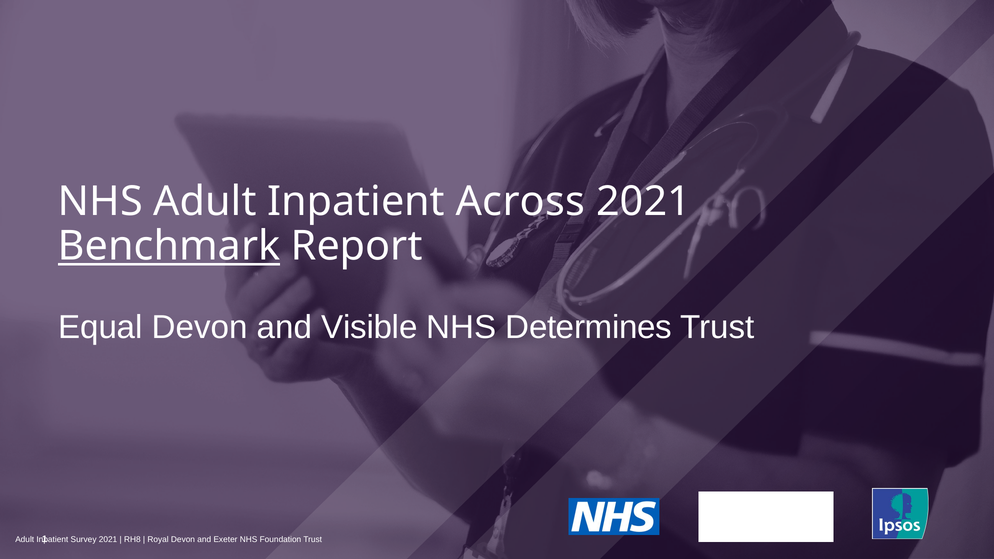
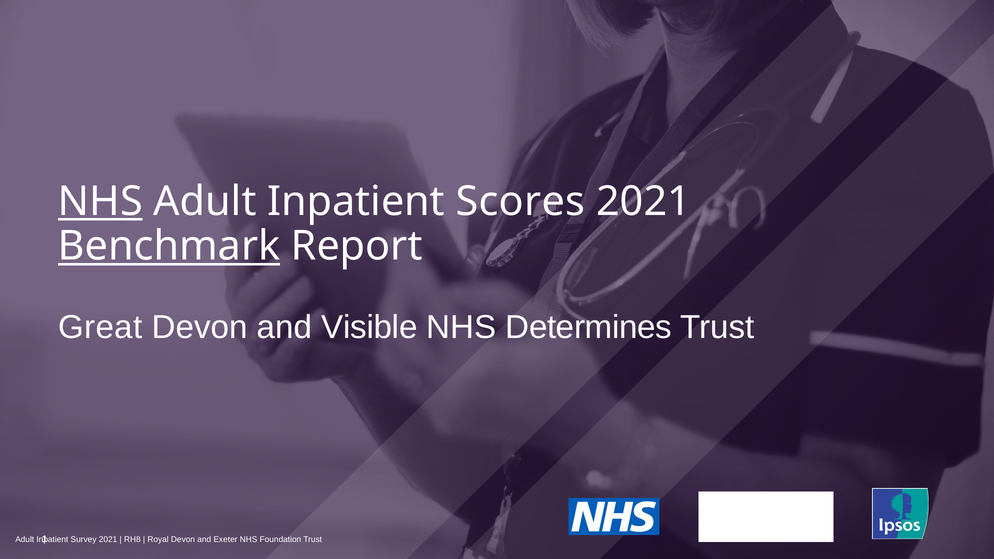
NHS at (100, 202) underline: none -> present
Across: Across -> Scores
Equal: Equal -> Great
